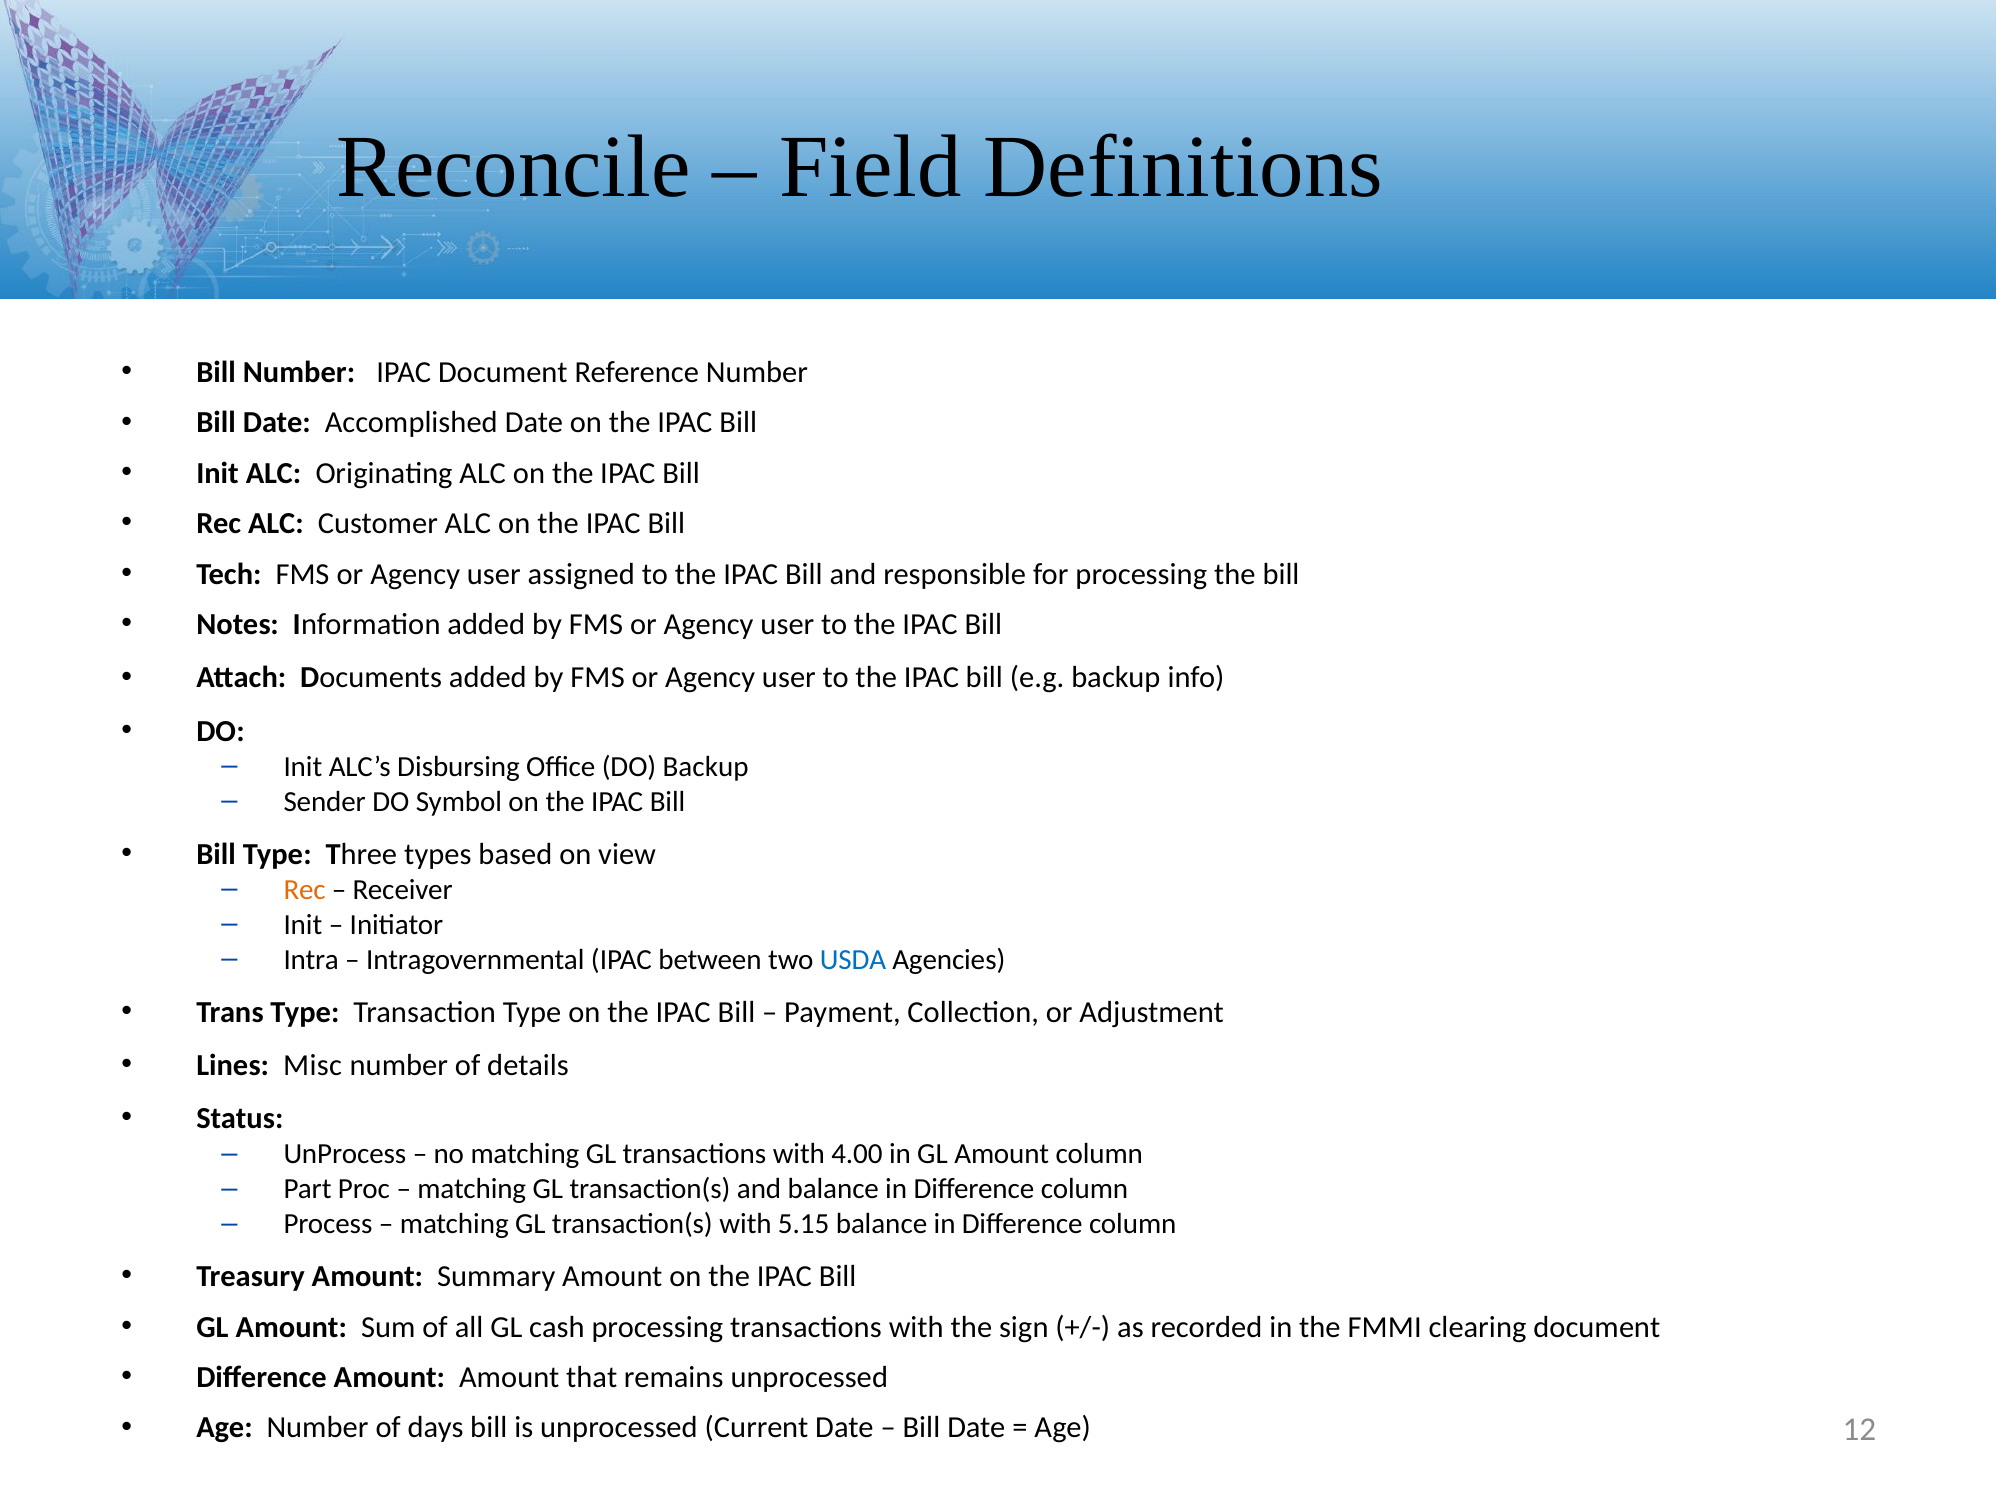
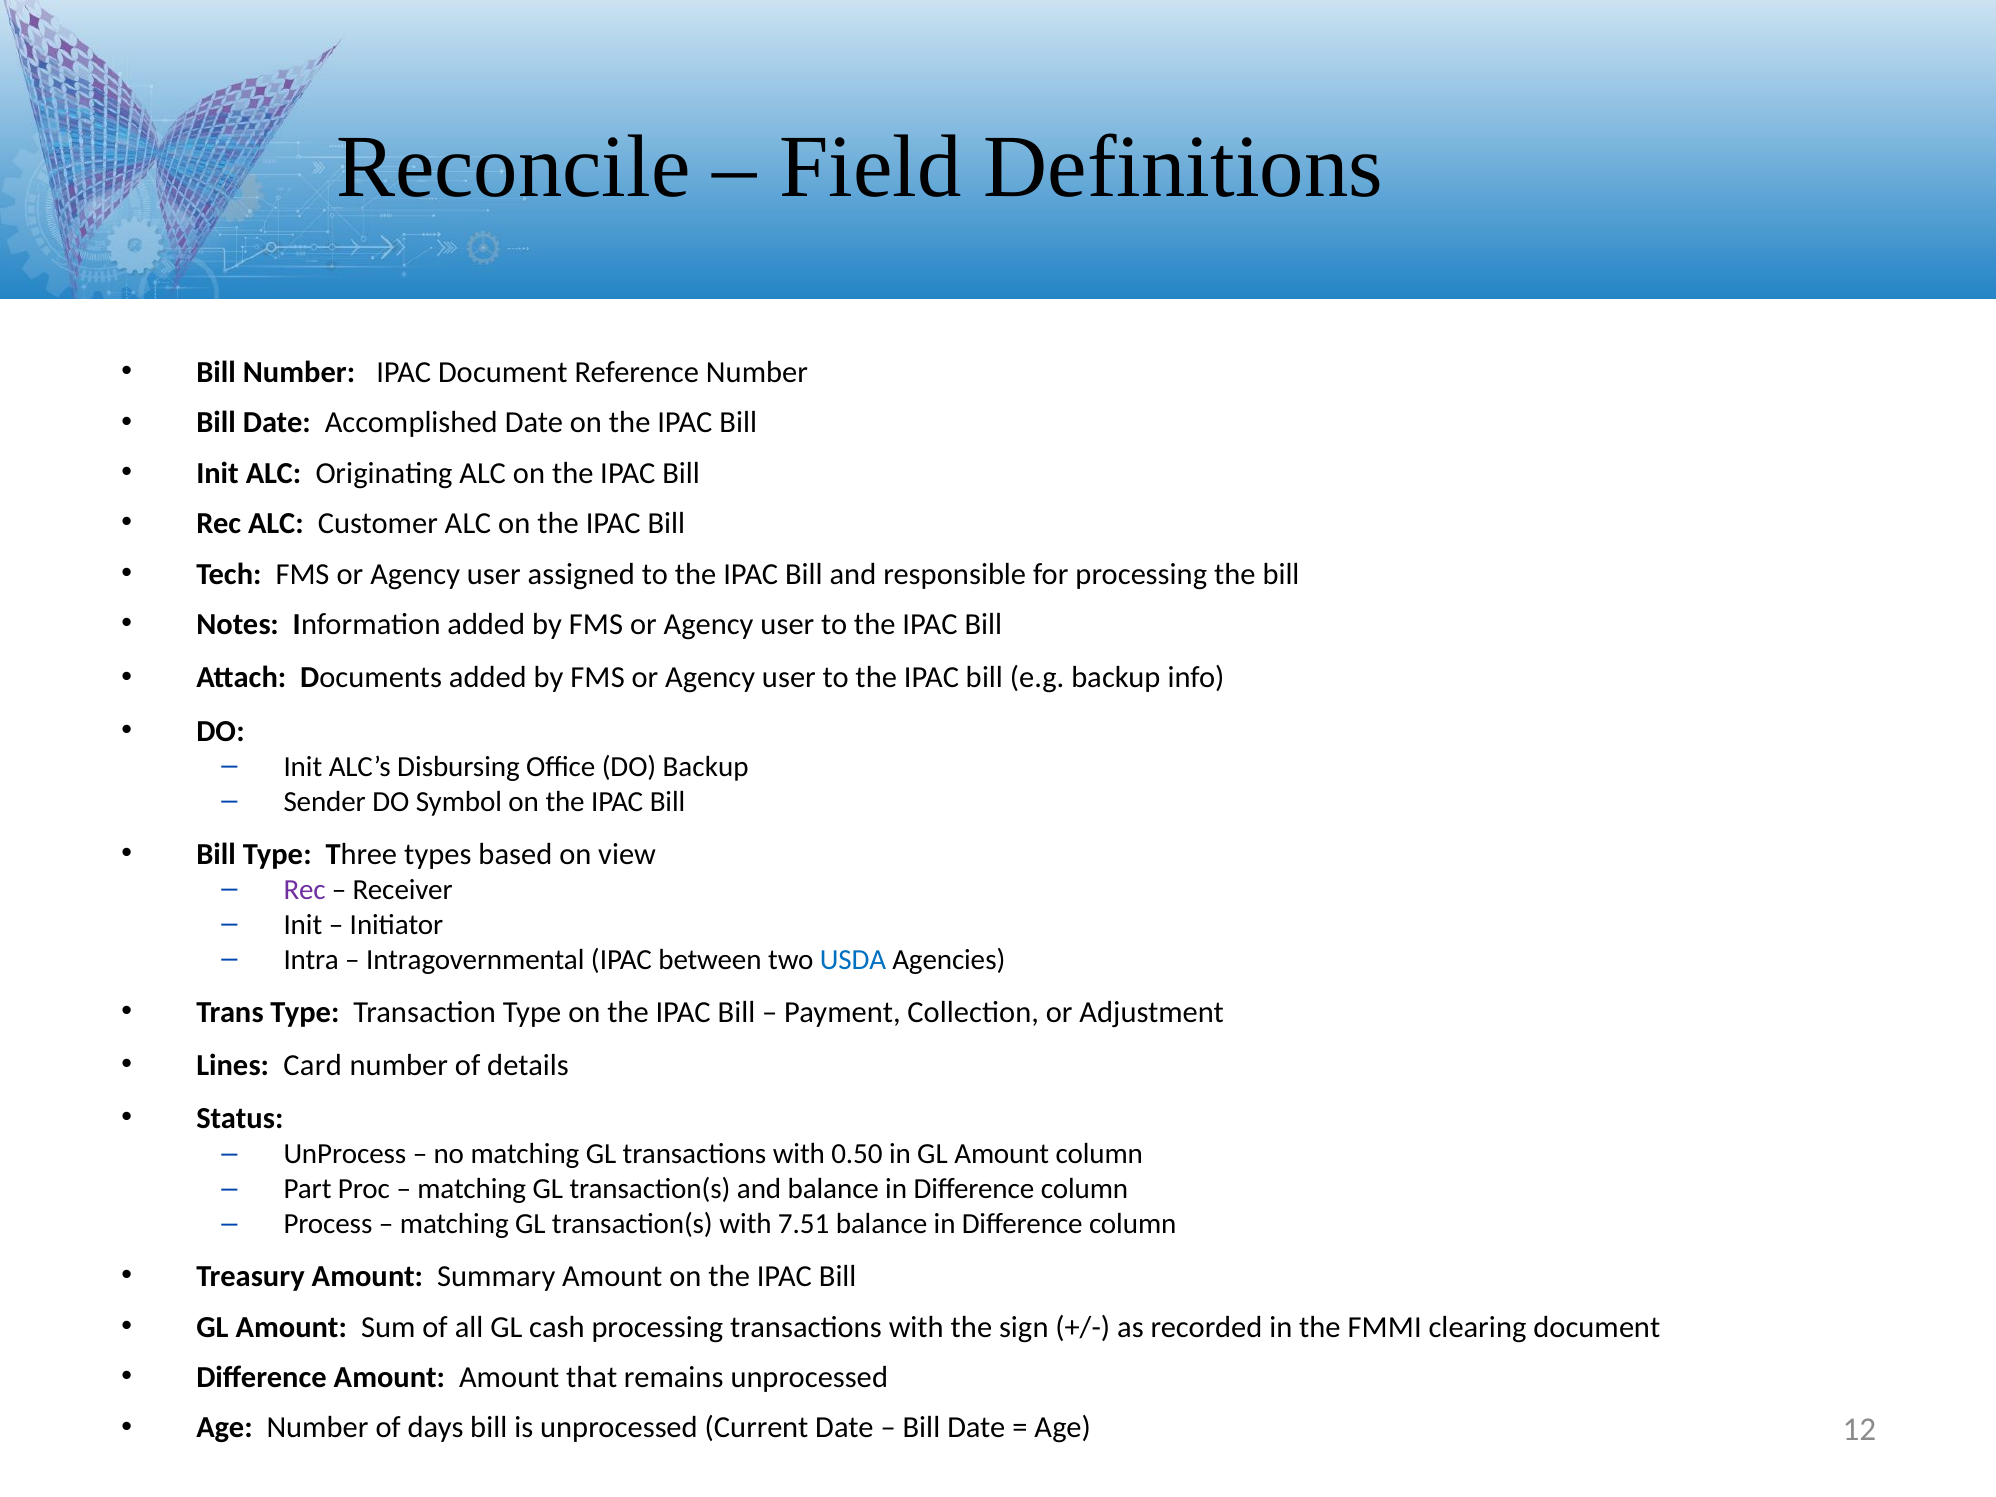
Rec at (305, 890) colour: orange -> purple
Misc: Misc -> Card
4.00: 4.00 -> 0.50
5.15: 5.15 -> 7.51
